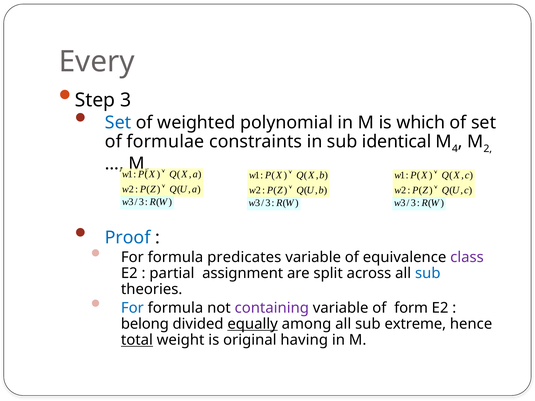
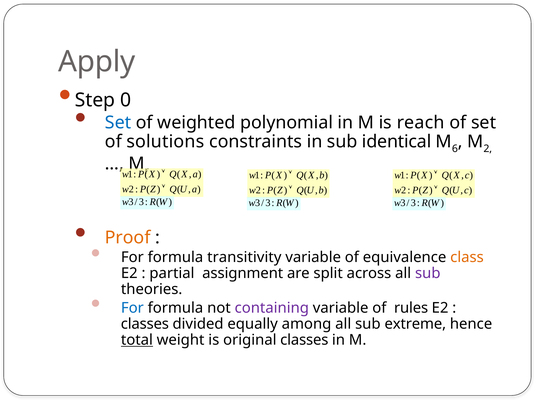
Every: Every -> Apply
Step 3: 3 -> 0
which: which -> reach
formulae: formulae -> solutions
4: 4 -> 6
Proof colour: blue -> orange
predicates: predicates -> transitivity
class colour: purple -> orange
sub at (428, 274) colour: blue -> purple
form: form -> rules
belong at (145, 324): belong -> classes
equally underline: present -> none
original having: having -> classes
